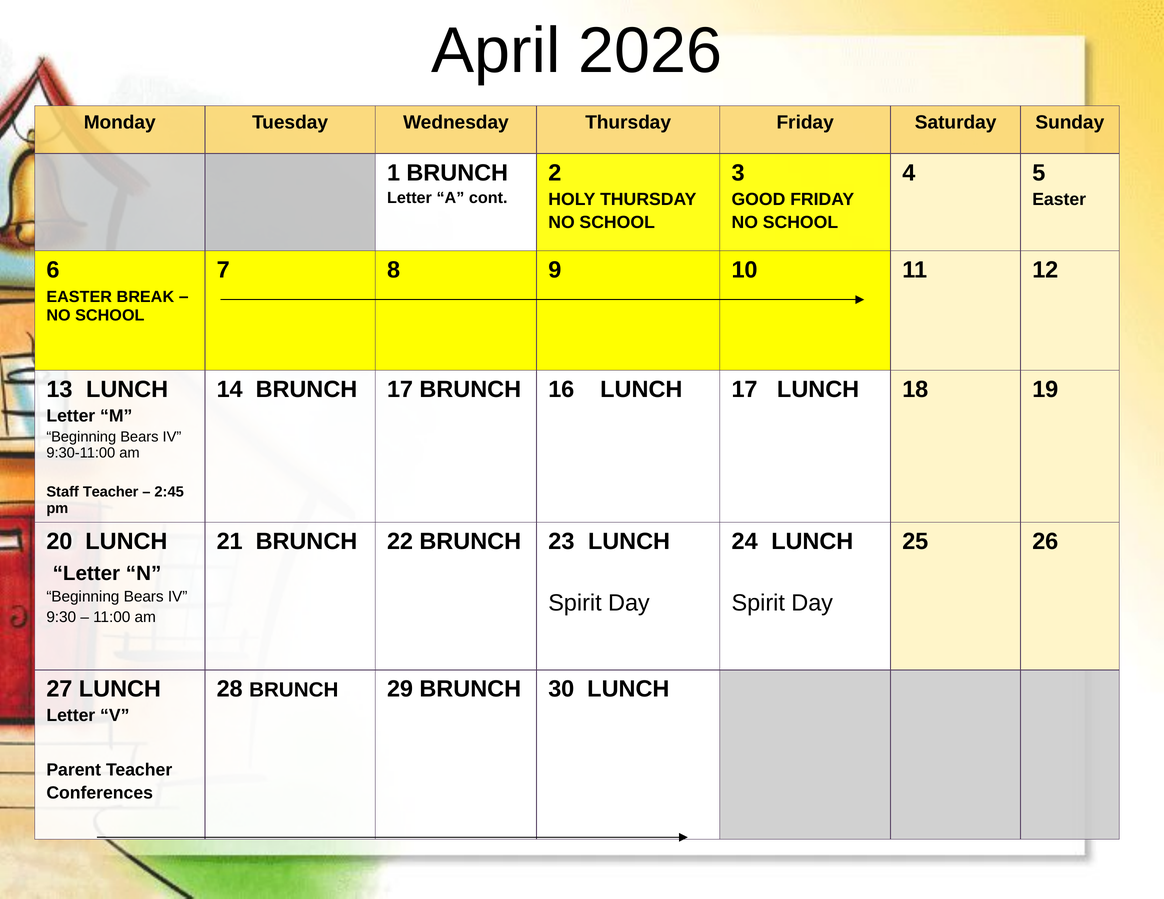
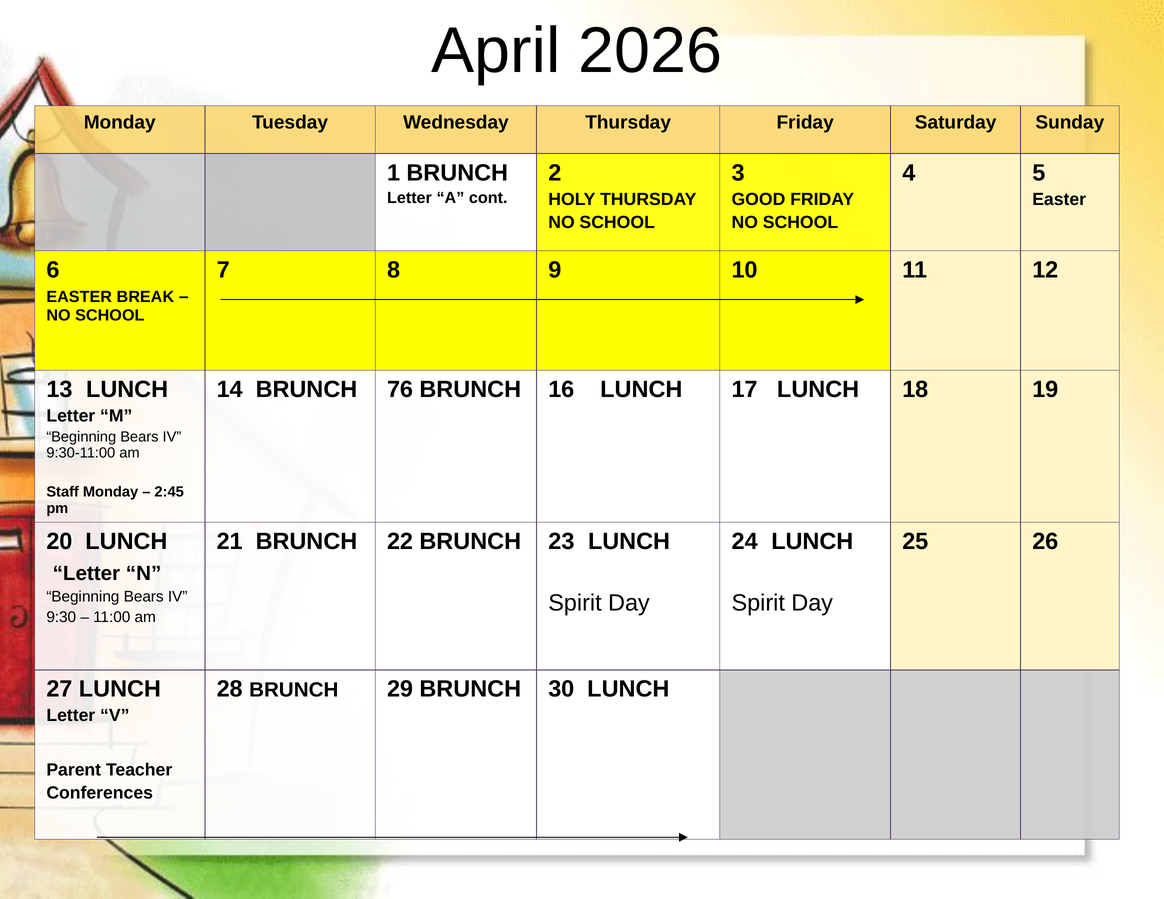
BRUNCH 17: 17 -> 76
Staff Teacher: Teacher -> Monday
